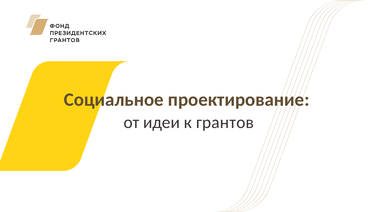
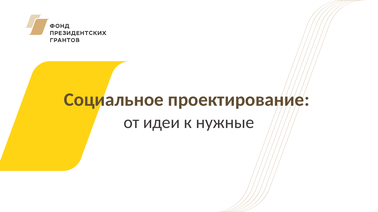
грантов: грантов -> нужные
